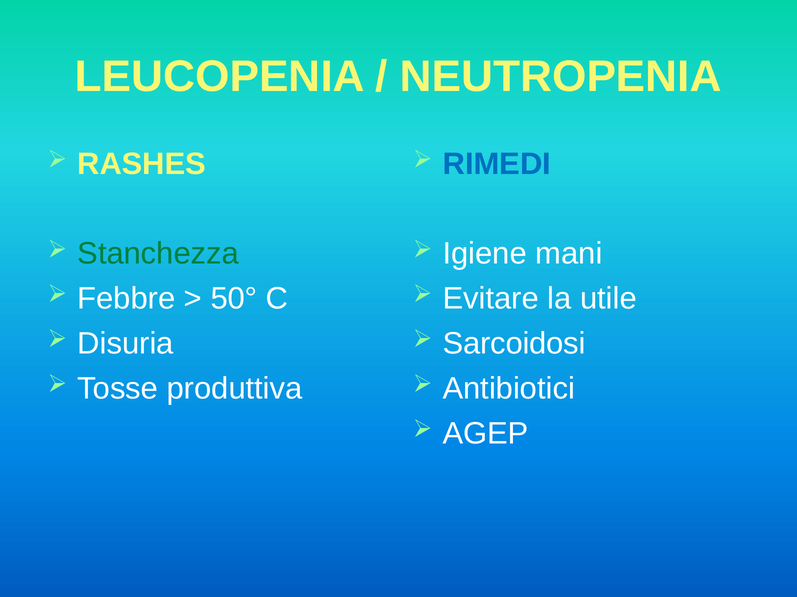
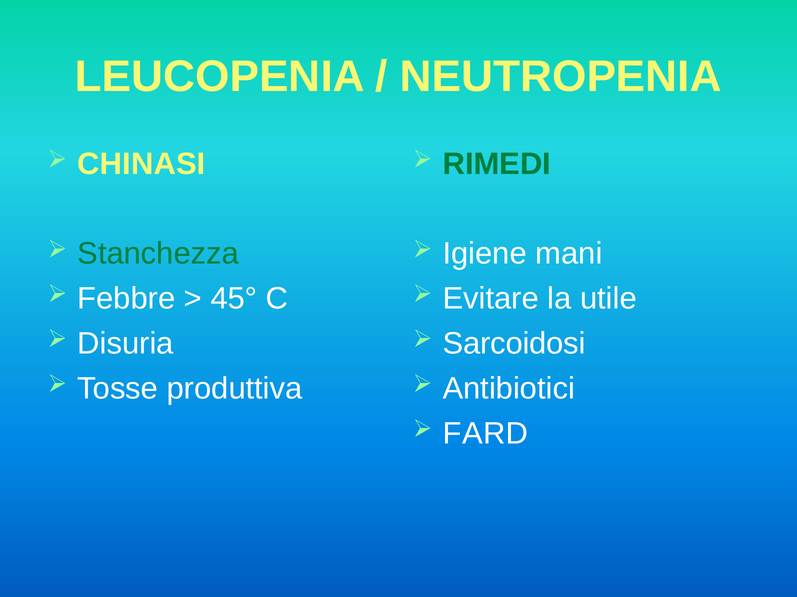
RASHES: RASHES -> CHINASI
RIMEDI colour: blue -> green
50°: 50° -> 45°
AGEP: AGEP -> FARD
